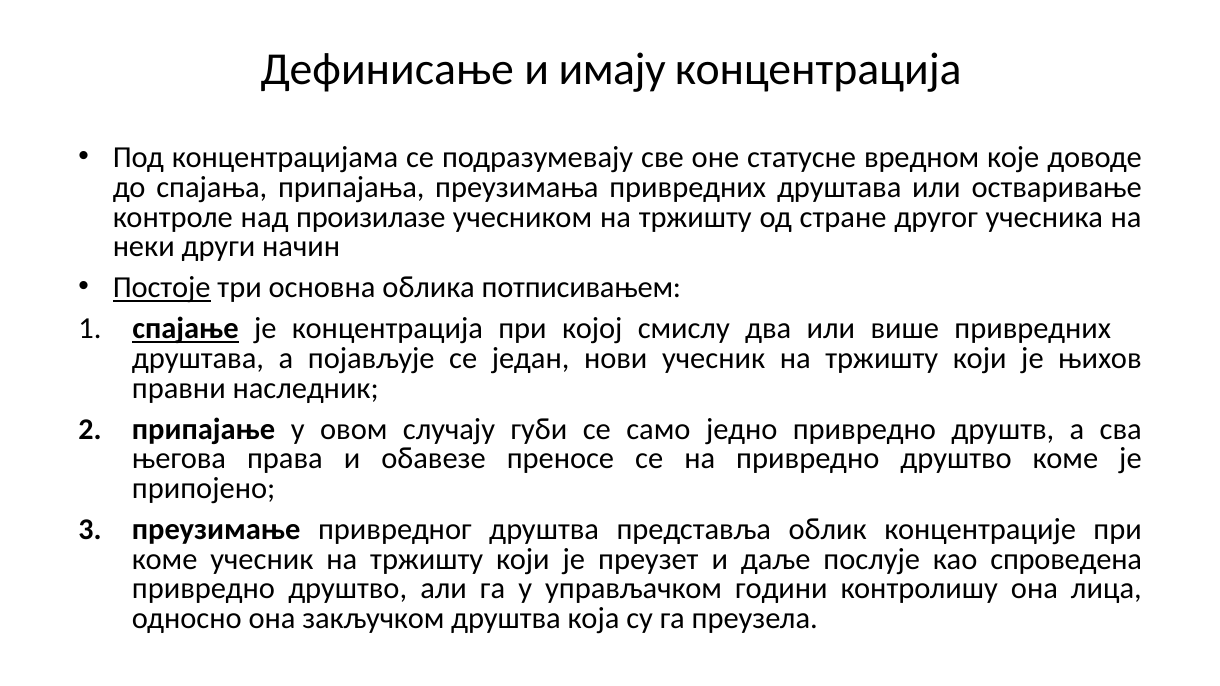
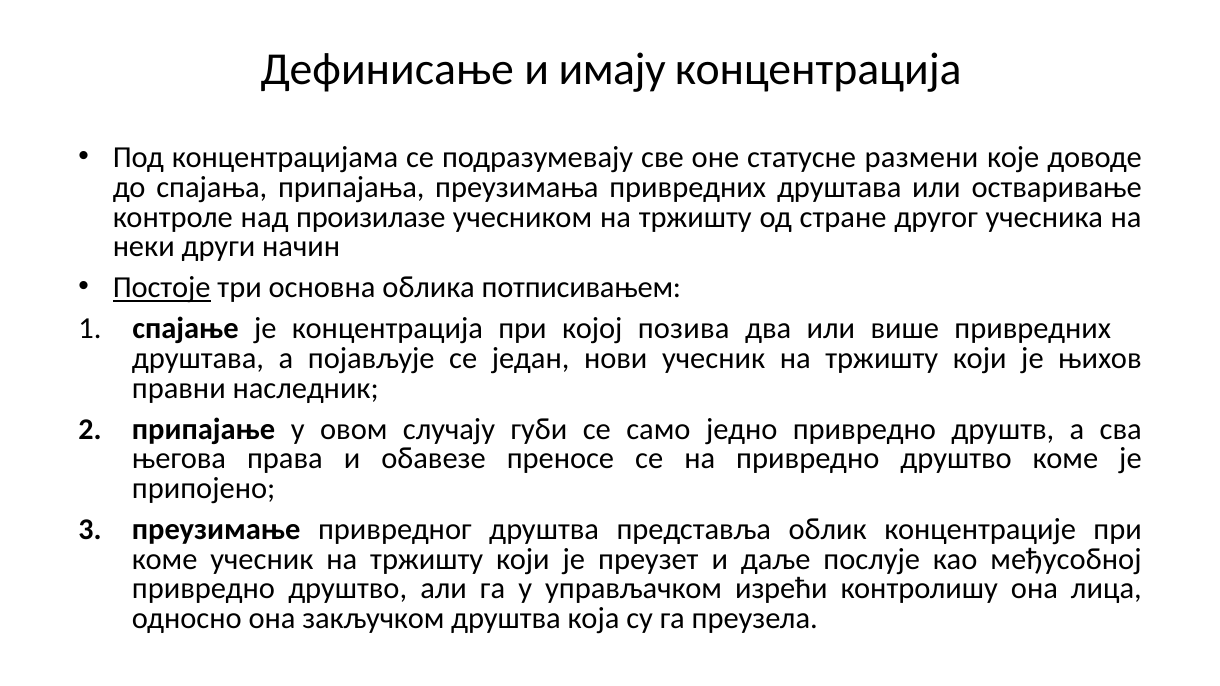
вредном: вредном -> размени
спајање underline: present -> none
смислу: смислу -> позива
спроведена: спроведена -> међусобној
години: години -> изрећи
